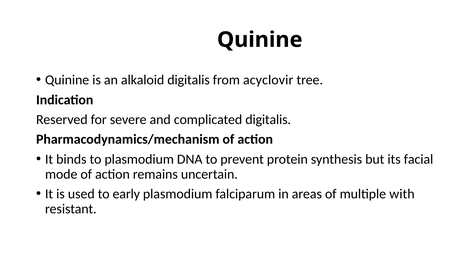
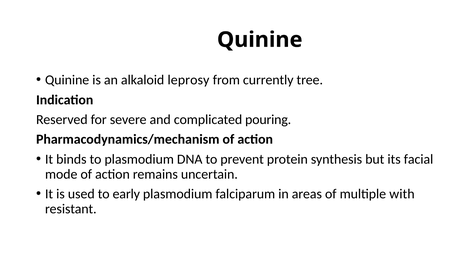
alkaloid digitalis: digitalis -> leprosy
acyclovir: acyclovir -> currently
complicated digitalis: digitalis -> pouring
